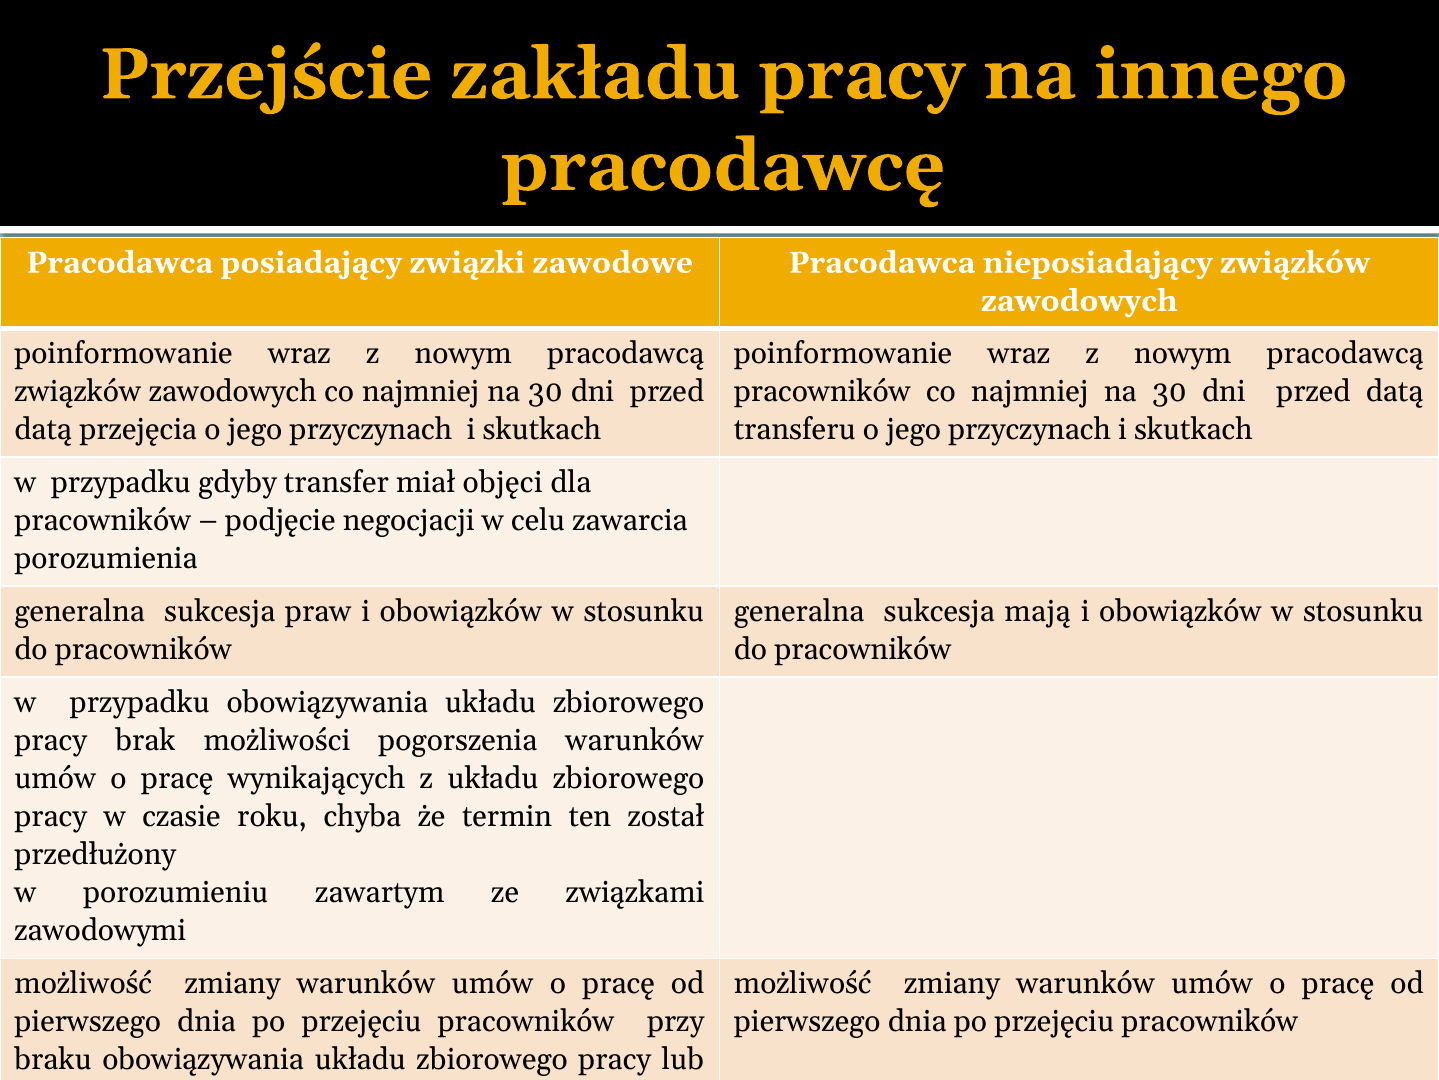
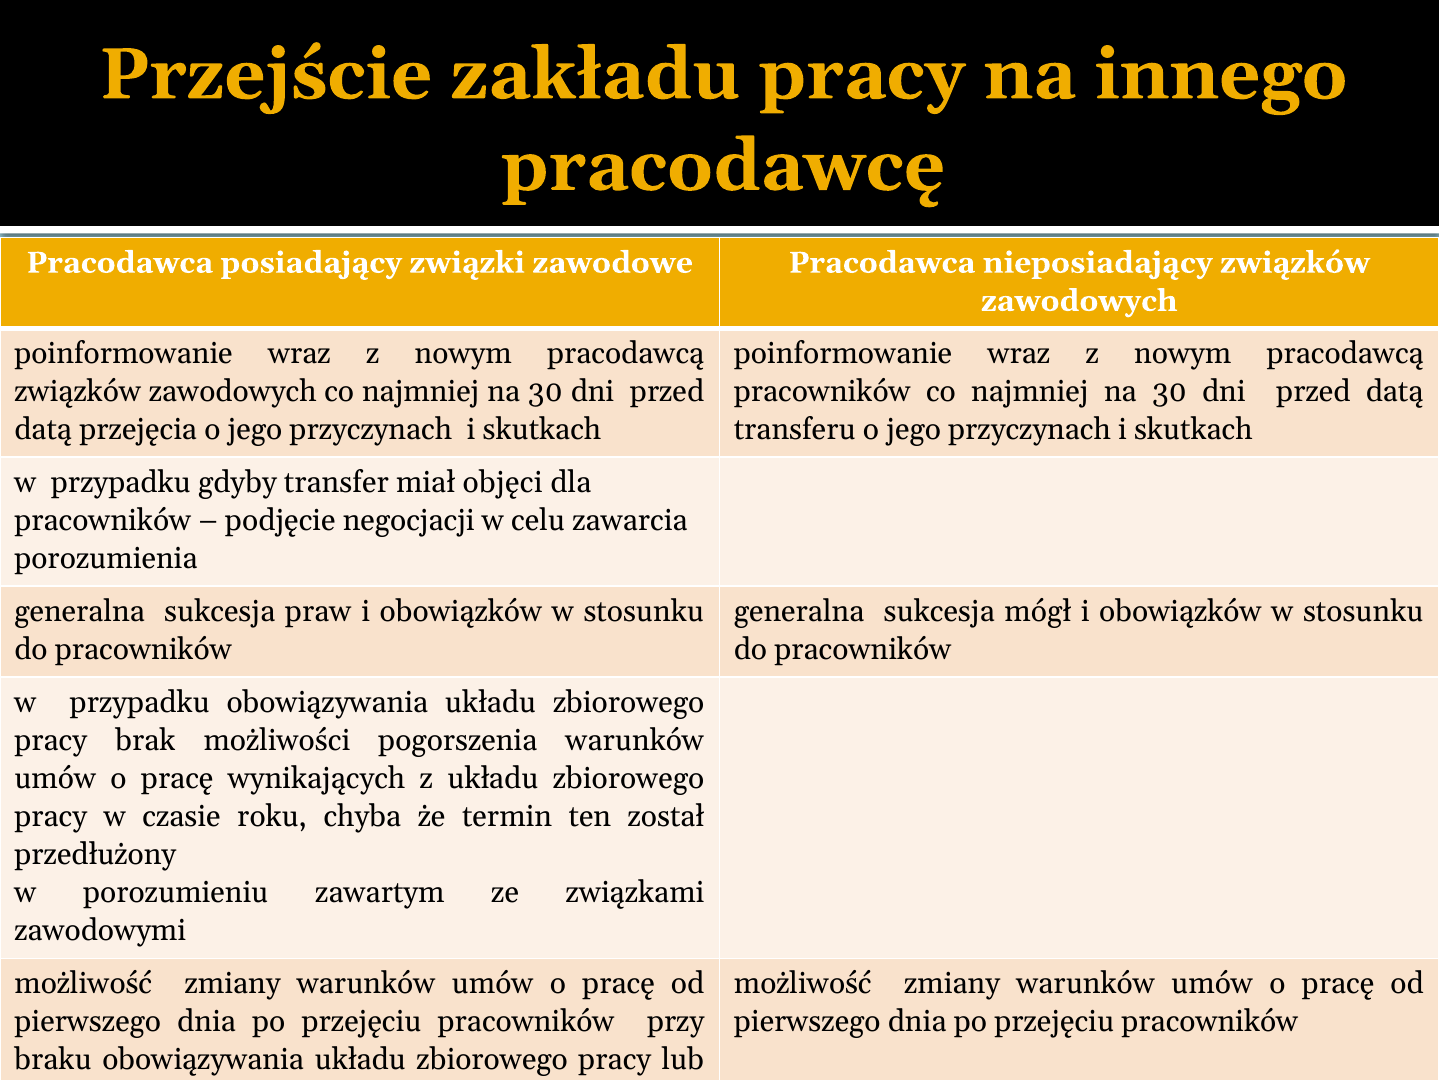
mają: mają -> mógł
